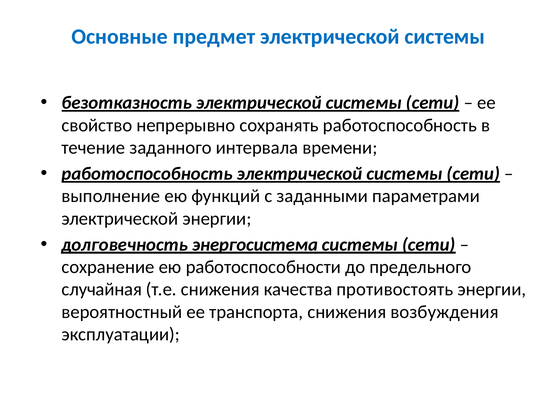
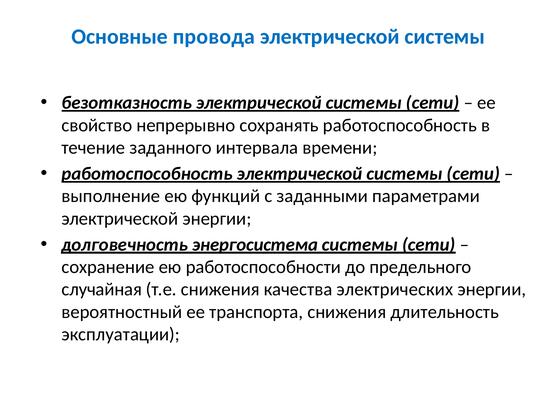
предмет: предмет -> провода
противостоять: противостоять -> электрических
возбуждения: возбуждения -> длительность
